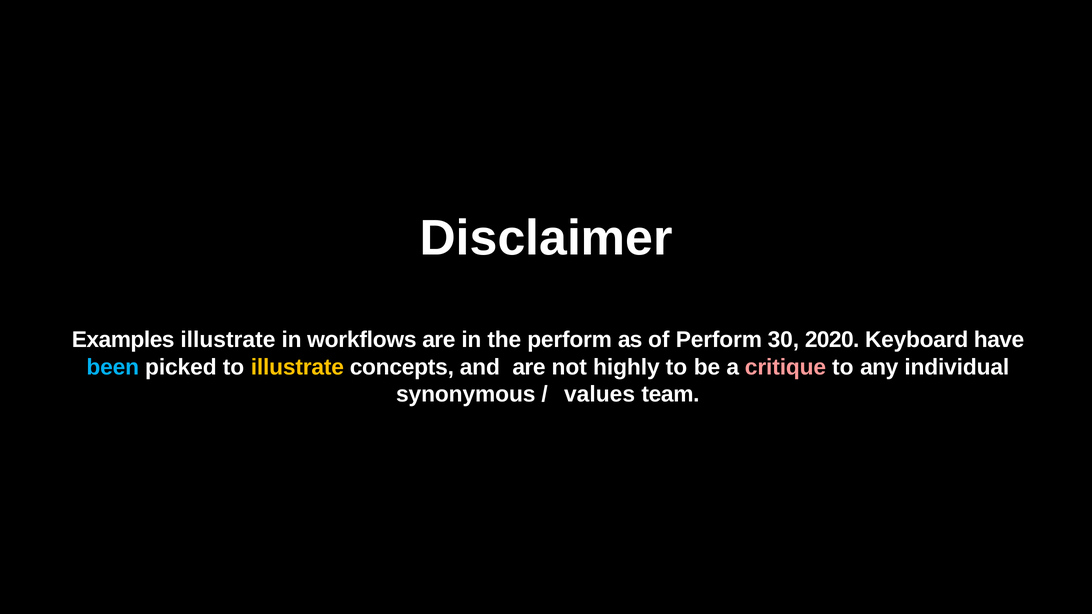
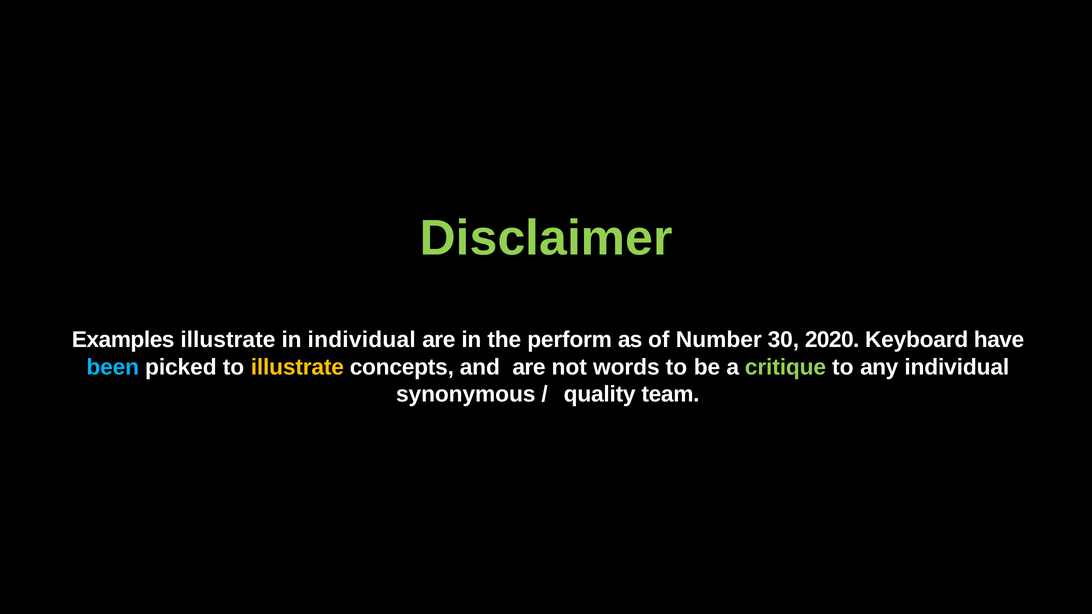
Disclaimer colour: white -> light green
in workflows: workflows -> individual
of Perform: Perform -> Number
highly: highly -> words
critique colour: pink -> light green
values: values -> quality
